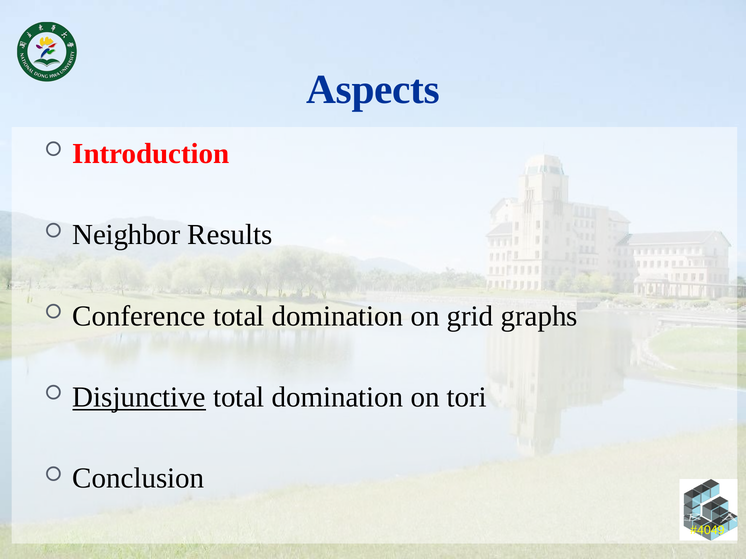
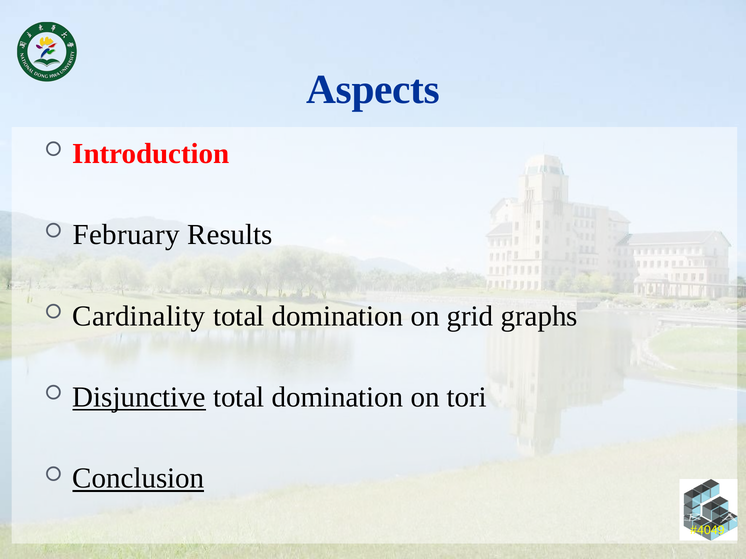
Neighbor: Neighbor -> February
Conference: Conference -> Cardinality
Conclusion underline: none -> present
